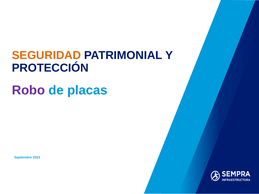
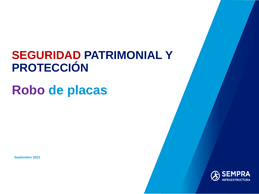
SEGURIDAD colour: orange -> red
